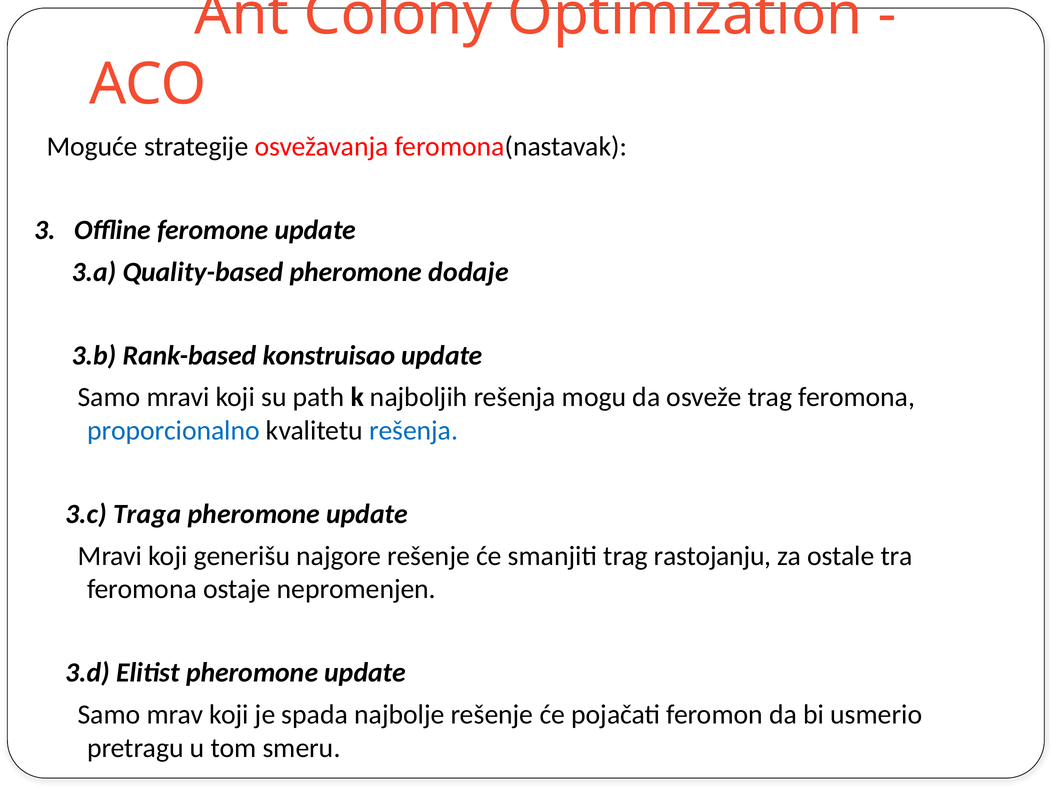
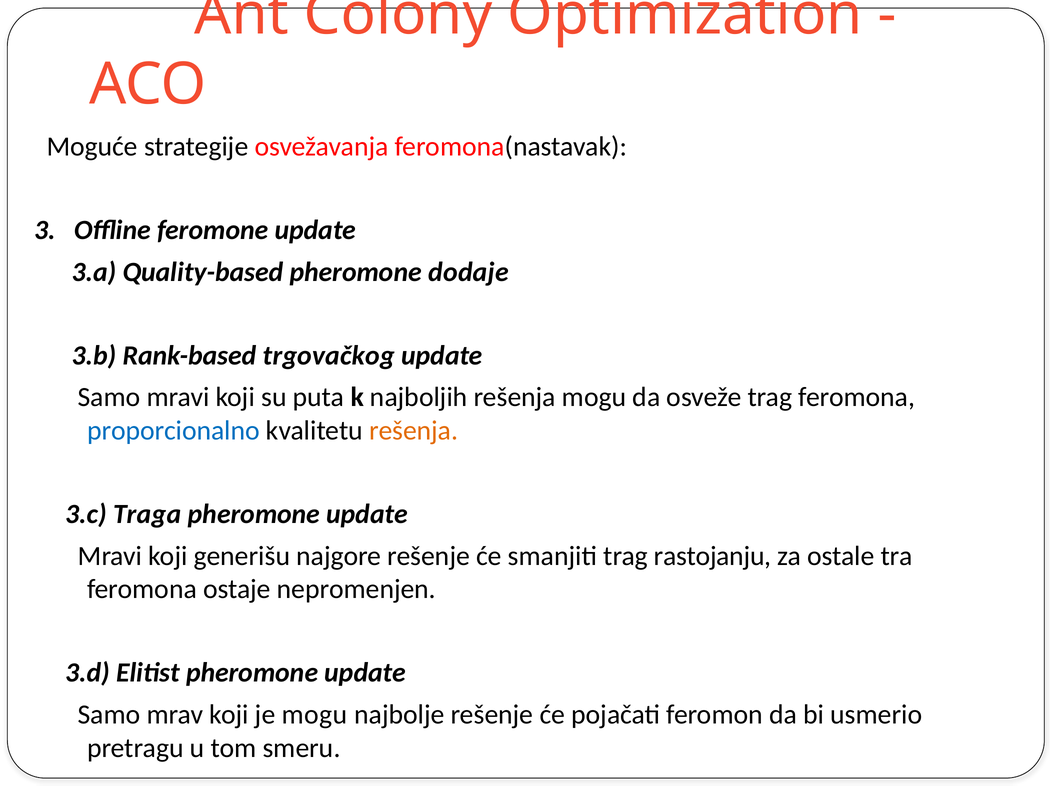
konstruisao: konstruisao -> trgovačkog
path: path -> puta
rešenja at (414, 431) colour: blue -> orange
je spada: spada -> mogu
